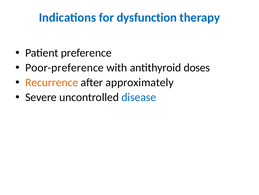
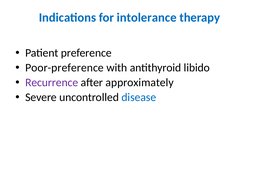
dysfunction: dysfunction -> intolerance
doses: doses -> libido
Recurrence colour: orange -> purple
